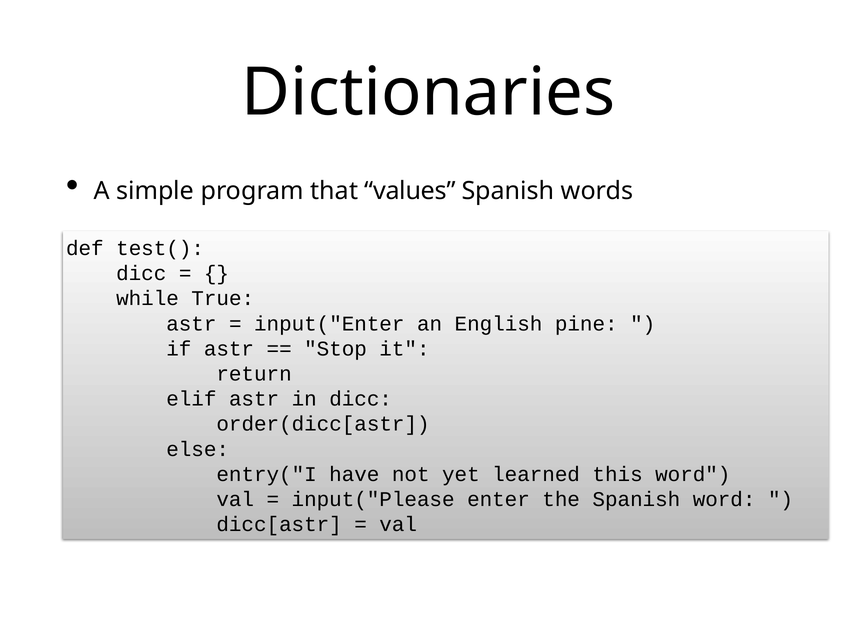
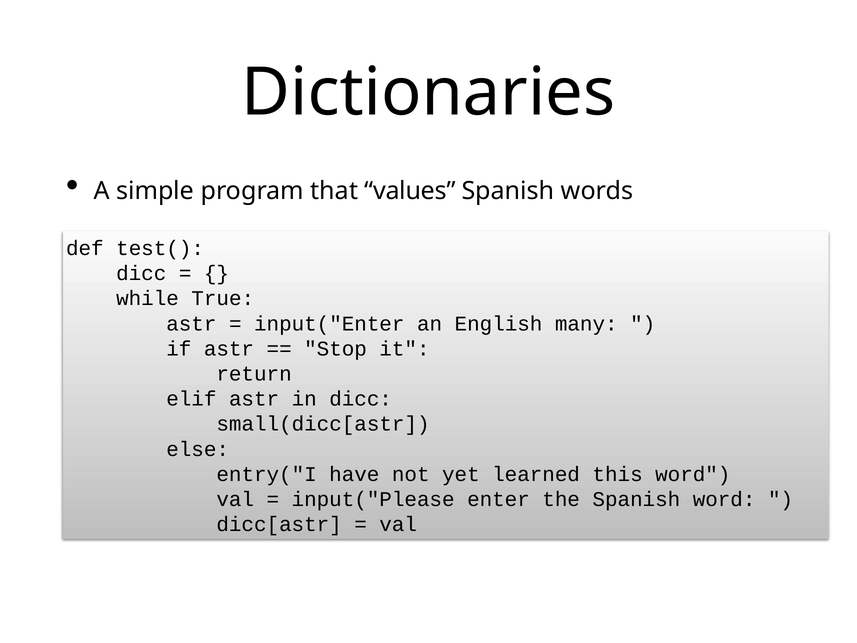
pine: pine -> many
order(dicc[astr: order(dicc[astr -> small(dicc[astr
